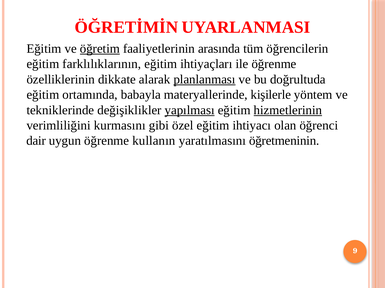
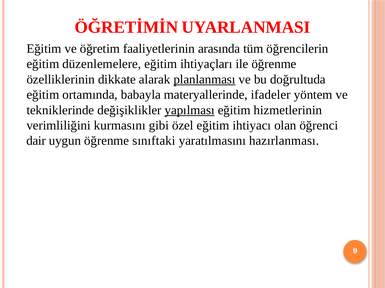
öğretim underline: present -> none
farklılıklarının: farklılıklarının -> düzenlemelere
kişilerle: kişilerle -> ifadeler
hizmetlerinin underline: present -> none
kullanın: kullanın -> sınıftaki
öğretmeninin: öğretmeninin -> hazırlanması
